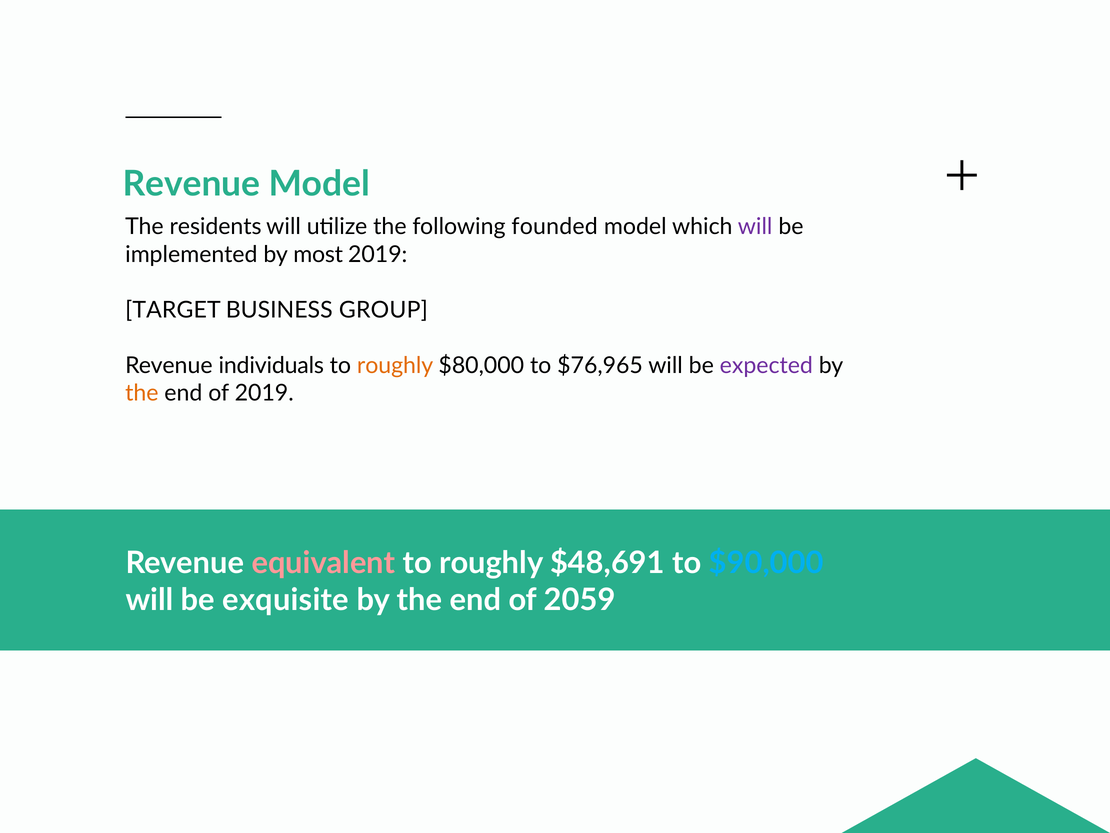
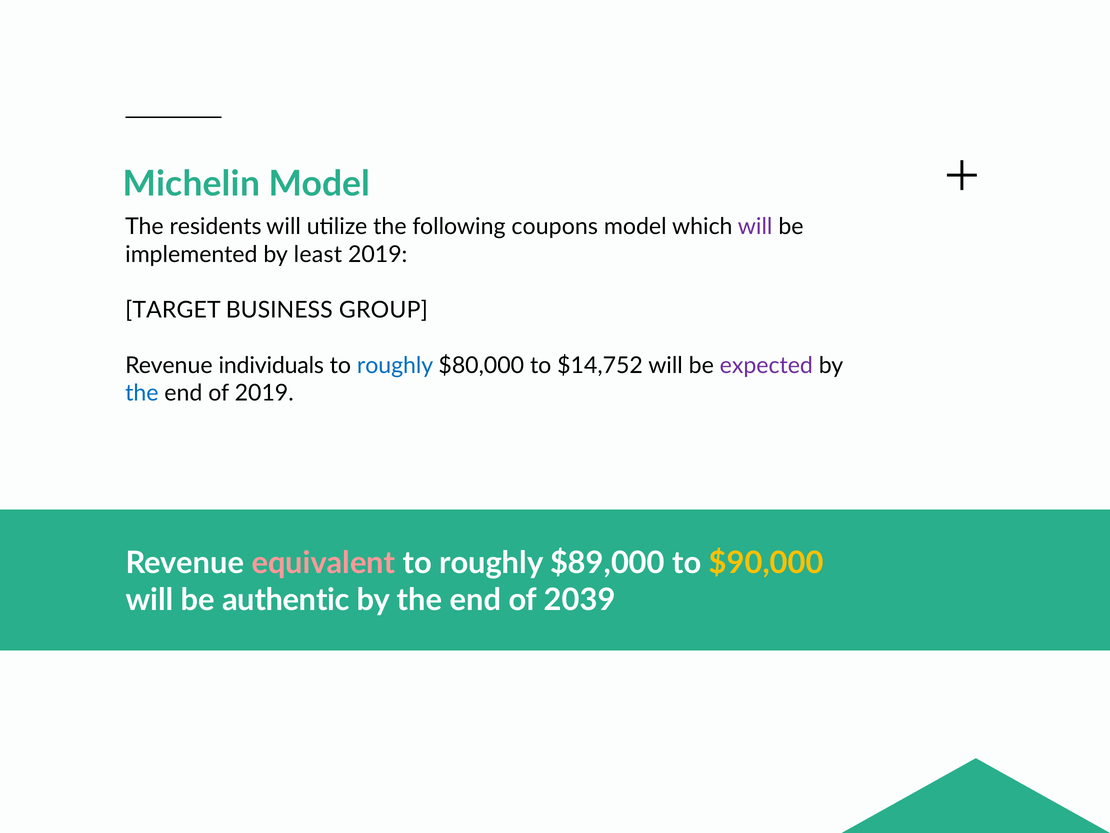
Revenue at (191, 184): Revenue -> Michelin
founded: founded -> coupons
most: most -> least
roughly at (395, 365) colour: orange -> blue
$76,965: $76,965 -> $14,752
the at (142, 393) colour: orange -> blue
$48,691: $48,691 -> $89,000
$90,000 colour: light blue -> yellow
exquisite: exquisite -> authentic
2059: 2059 -> 2039
